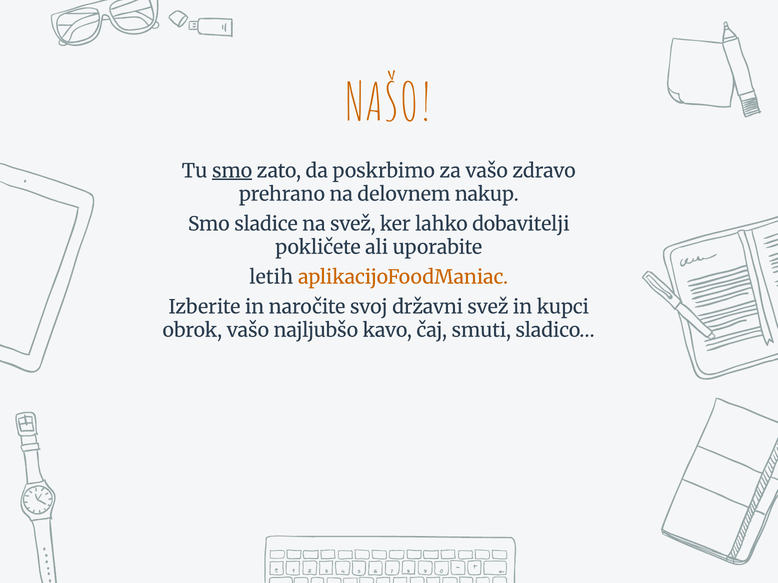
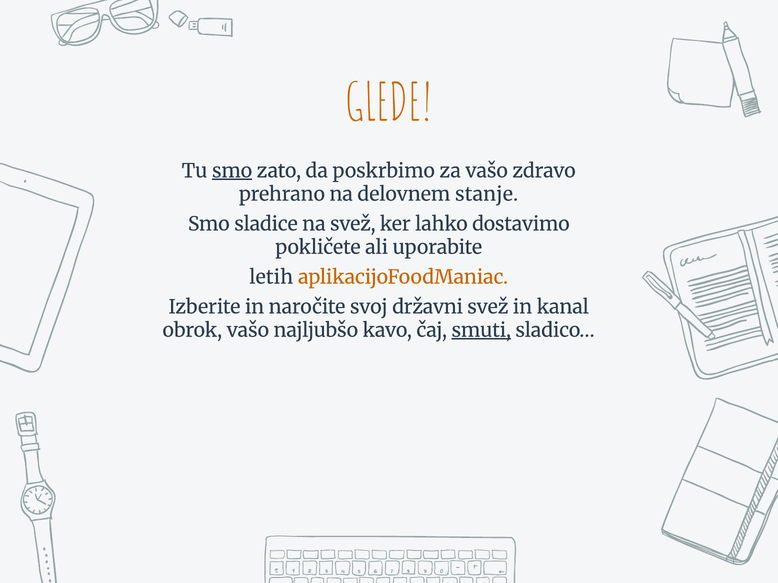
NAŠO: NAŠO -> GLEDE
nakup: nakup -> stanje
dobavitelji: dobavitelji -> dostavimo
kupci: kupci -> kanal
smuti underline: none -> present
